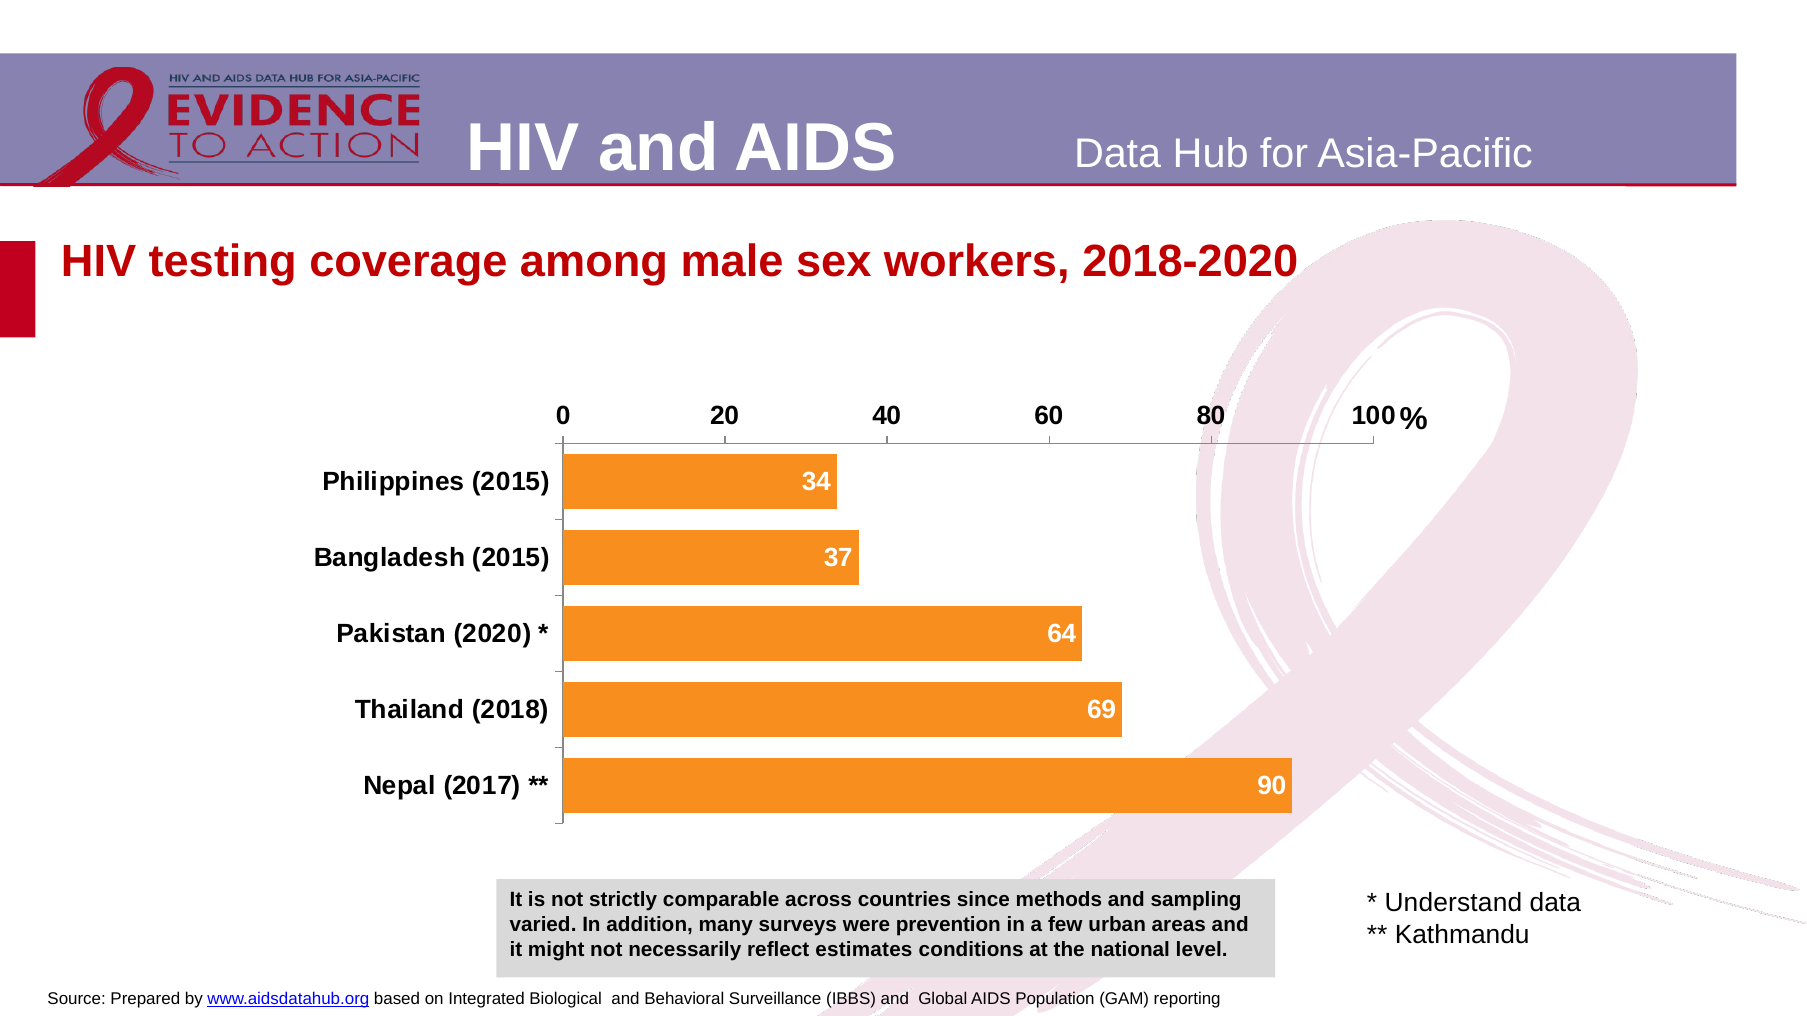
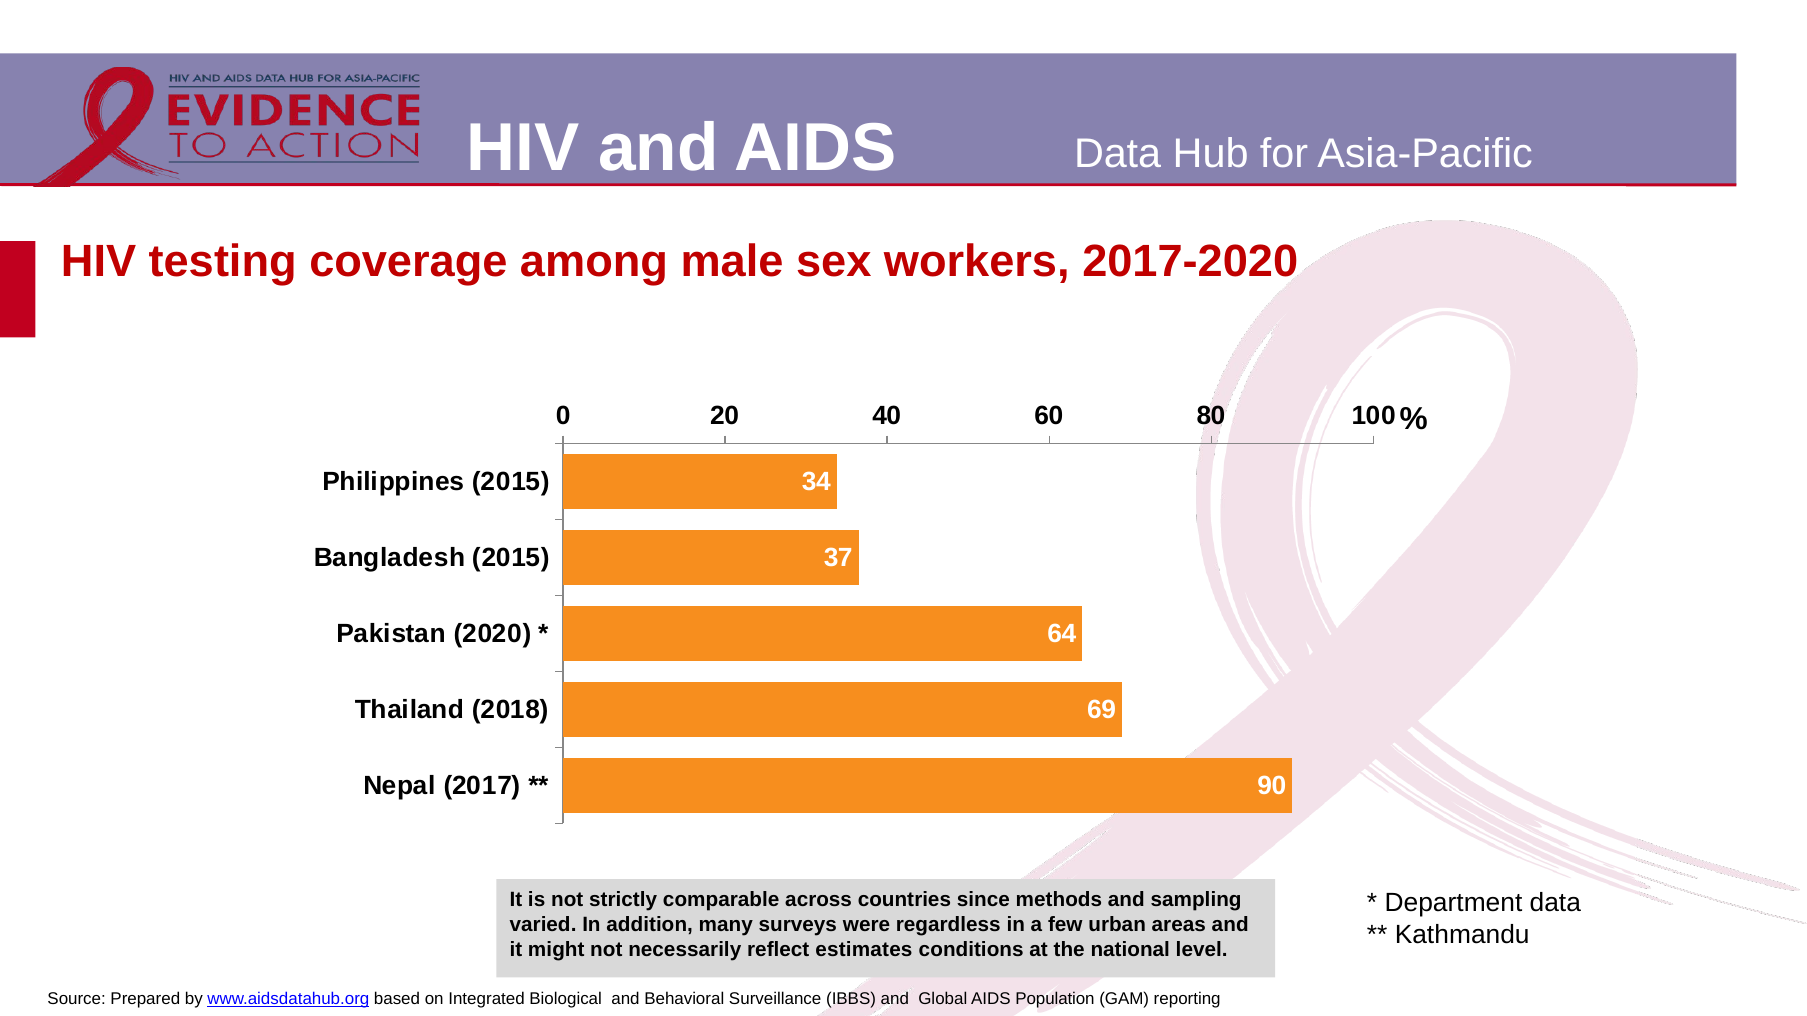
2018-2020: 2018-2020 -> 2017-2020
Understand: Understand -> Department
prevention: prevention -> regardless
